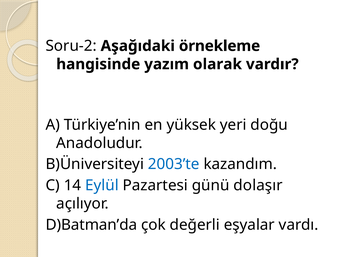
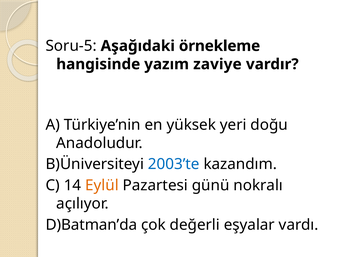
Soru-2: Soru-2 -> Soru-5
olarak: olarak -> zaviye
Eylül colour: blue -> orange
dolaşır: dolaşır -> nokralı
